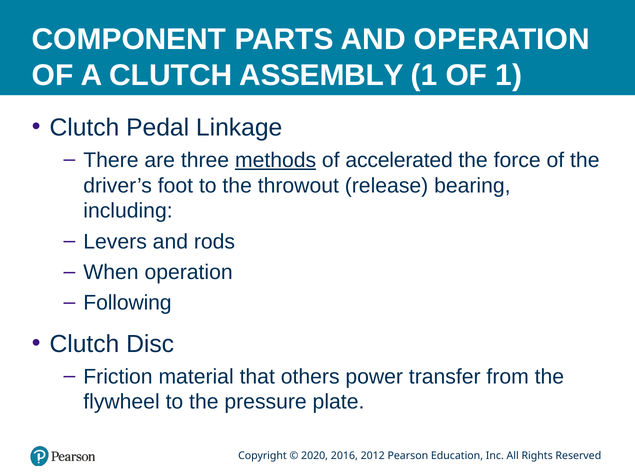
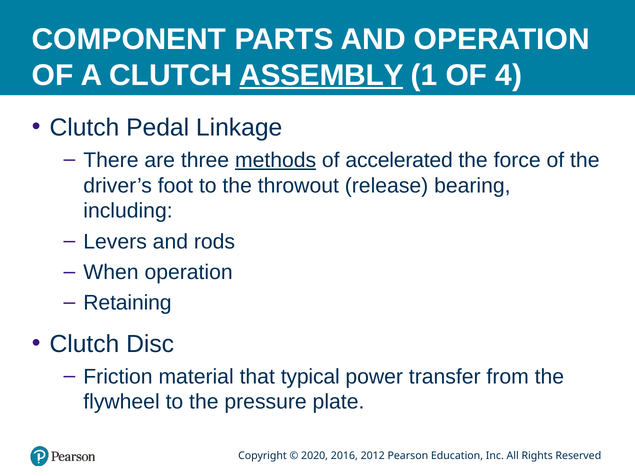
ASSEMBLY underline: none -> present
OF 1: 1 -> 4
Following: Following -> Retaining
others: others -> typical
